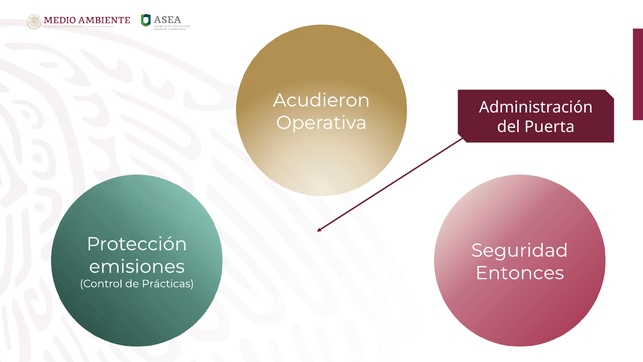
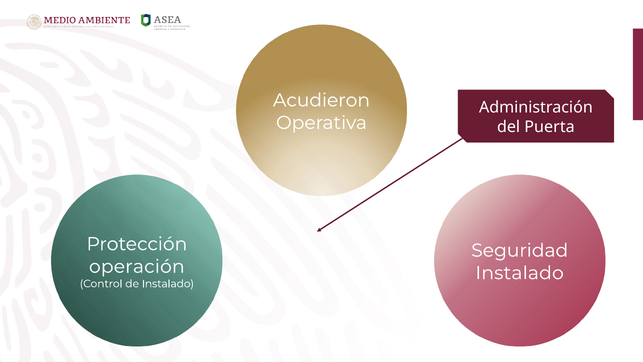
emisiones: emisiones -> operación
Entonces at (520, 273): Entonces -> Instalado
de Prácticas: Prácticas -> Instalado
